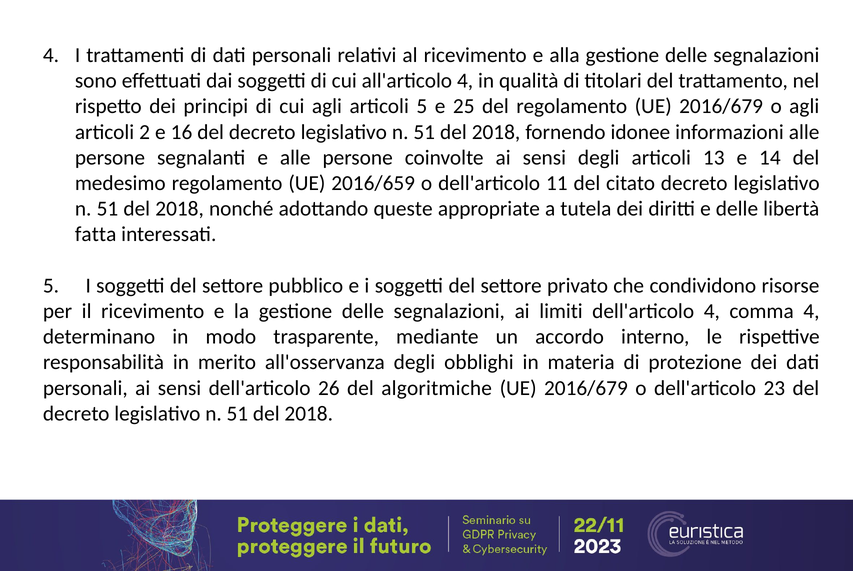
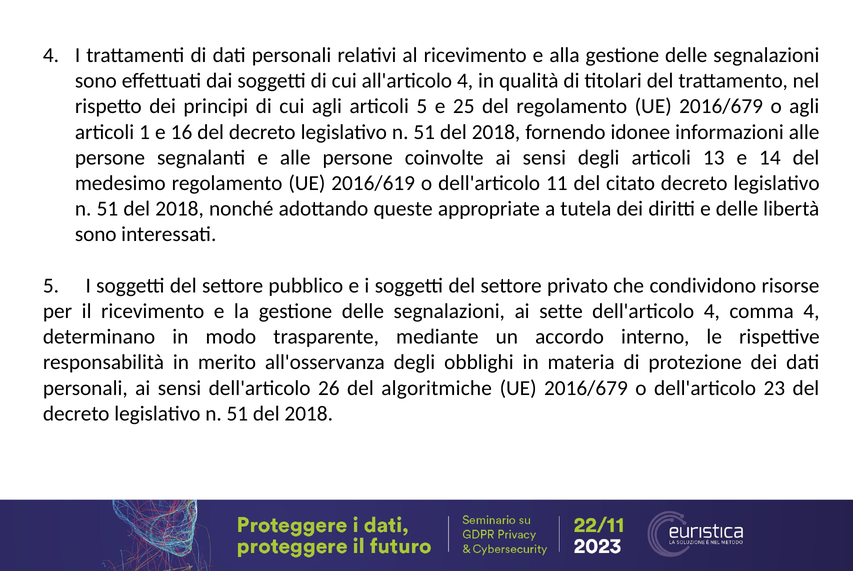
2: 2 -> 1
2016/659: 2016/659 -> 2016/619
fatta at (96, 234): fatta -> sono
limiti: limiti -> sette
